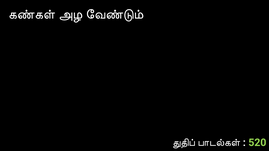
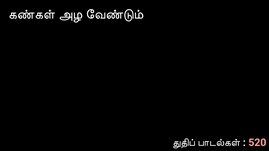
520 colour: light green -> pink
